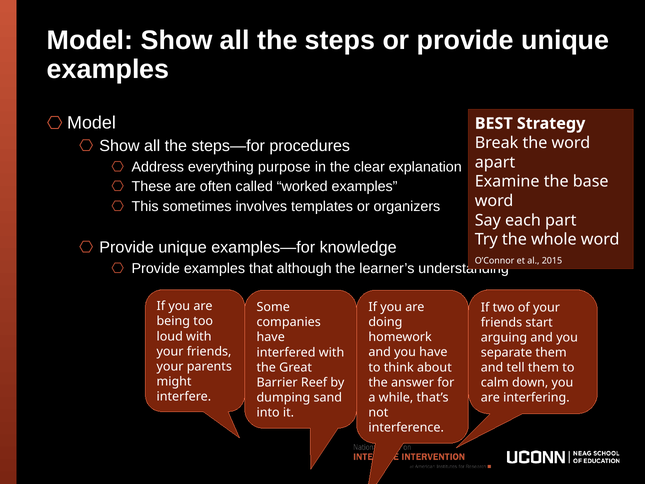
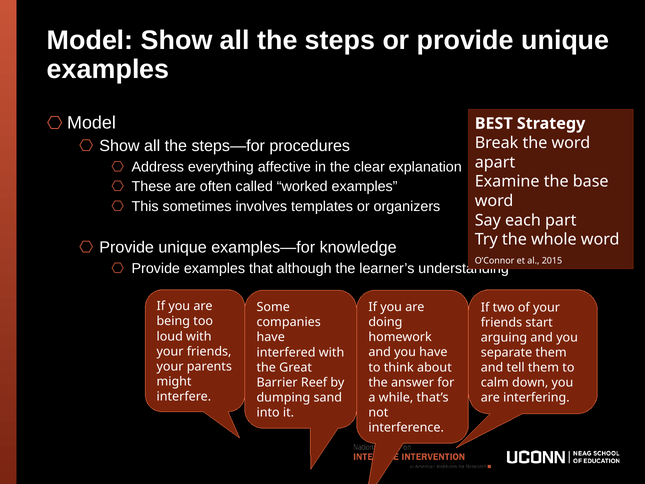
purpose: purpose -> affective
